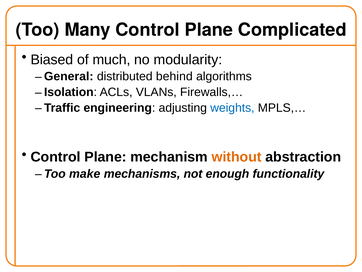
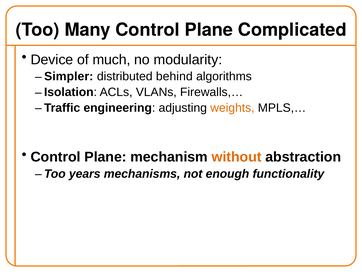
Biased: Biased -> Device
General: General -> Simpler
weights colour: blue -> orange
make: make -> years
